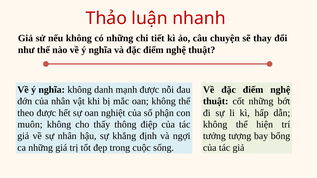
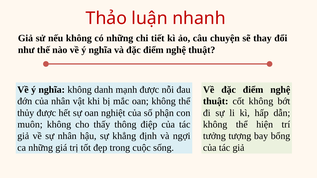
cốt những: những -> không
theo: theo -> thủy
